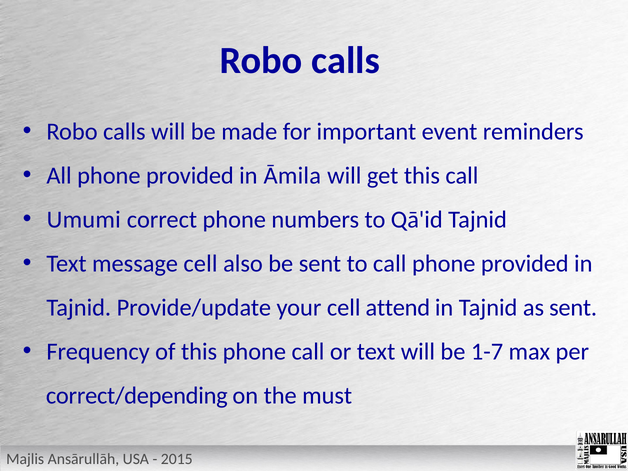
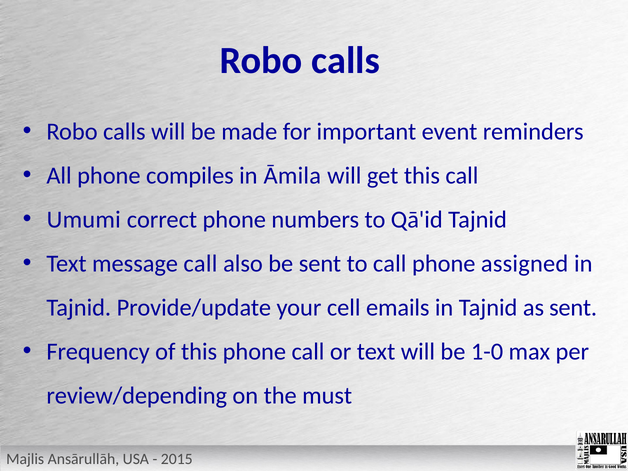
All phone provided: provided -> compiles
message cell: cell -> call
provided at (525, 263): provided -> assigned
attend: attend -> emails
1-7: 1-7 -> 1-0
correct/depending: correct/depending -> review/depending
